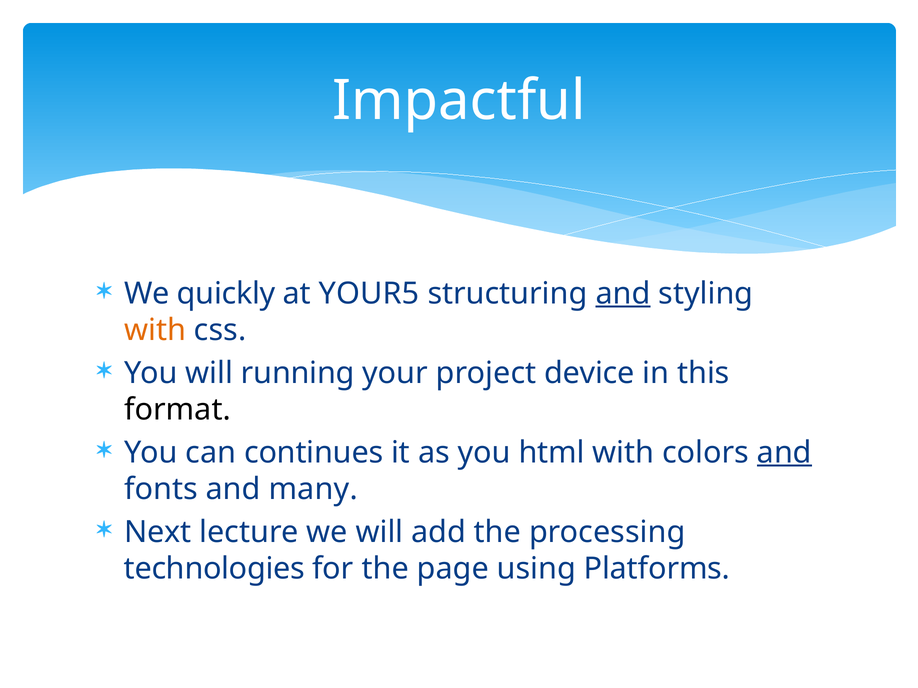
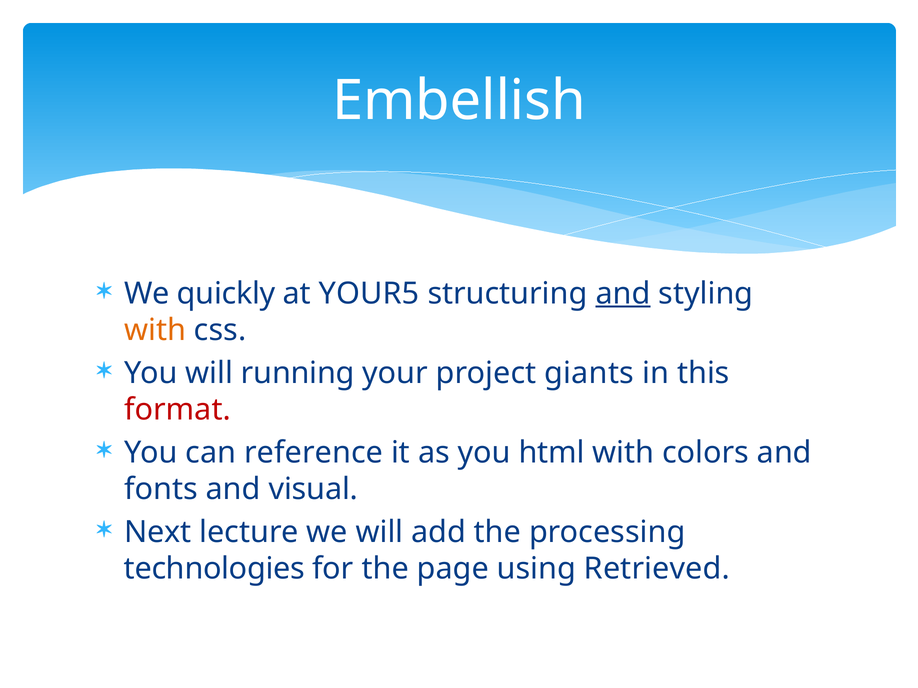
Impactful: Impactful -> Embellish
device: device -> giants
format colour: black -> red
continues: continues -> reference
and at (784, 453) underline: present -> none
many: many -> visual
Platforms: Platforms -> Retrieved
